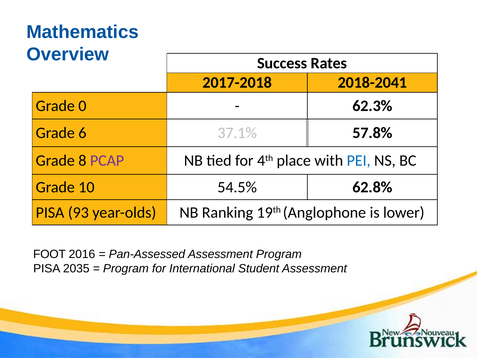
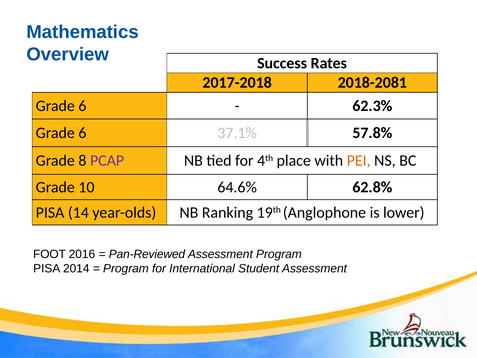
2018-2041: 2018-2041 -> 2018-2081
0 at (82, 106): 0 -> 6
PEI colour: blue -> orange
54.5%: 54.5% -> 64.6%
93: 93 -> 14
Pan-Assessed: Pan-Assessed -> Pan-Reviewed
2035: 2035 -> 2014
